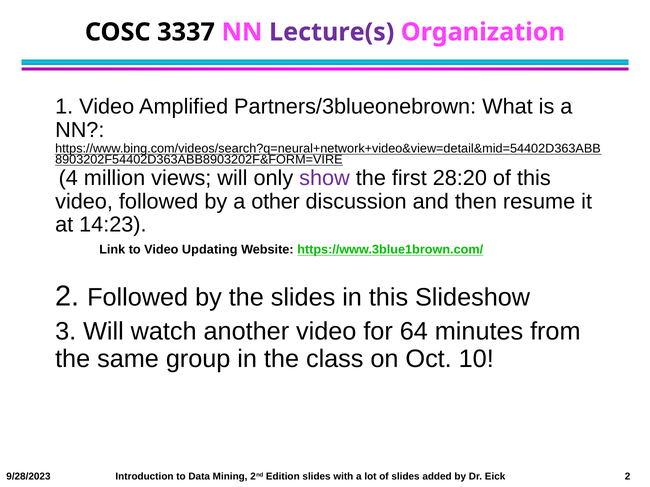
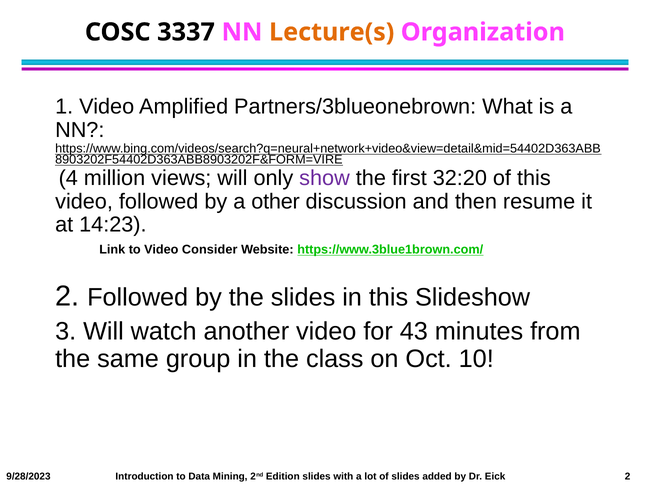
Lecture(s colour: purple -> orange
28:20: 28:20 -> 32:20
Updating: Updating -> Consider
64: 64 -> 43
